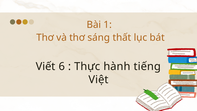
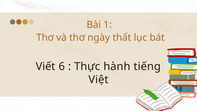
sáng: sáng -> ngày
